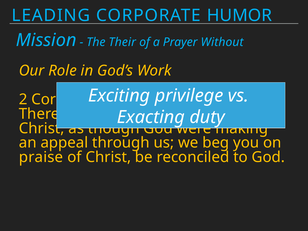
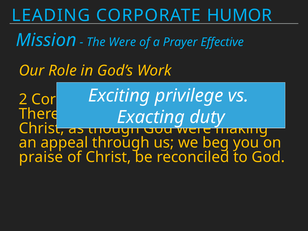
The Their: Their -> Were
Without: Without -> Effective
